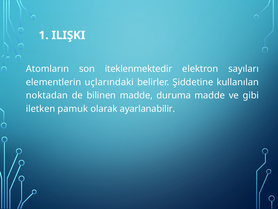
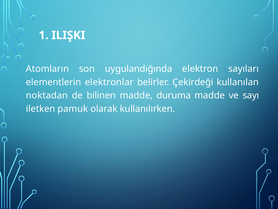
iteklenmektedir: iteklenmektedir -> uygulandığında
uçlarındaki: uçlarındaki -> elektronlar
Şiddetine: Şiddetine -> Çekirdeği
gibi: gibi -> sayı
ayarlanabilir: ayarlanabilir -> kullanılırken
